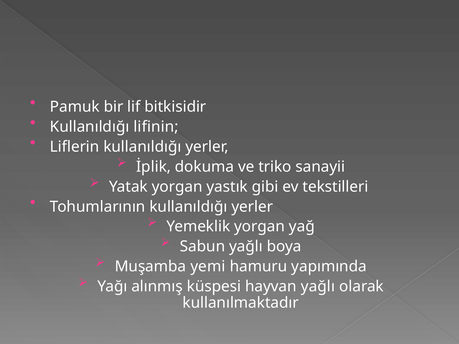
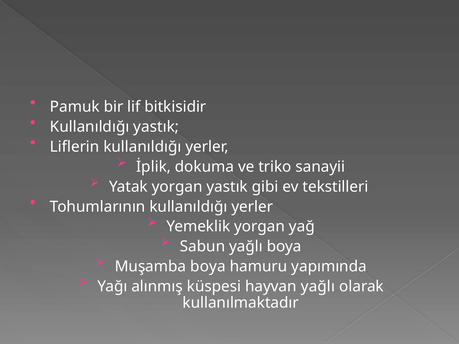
Kullanıldığı lifinin: lifinin -> yastık
Muşamba yemi: yemi -> boya
